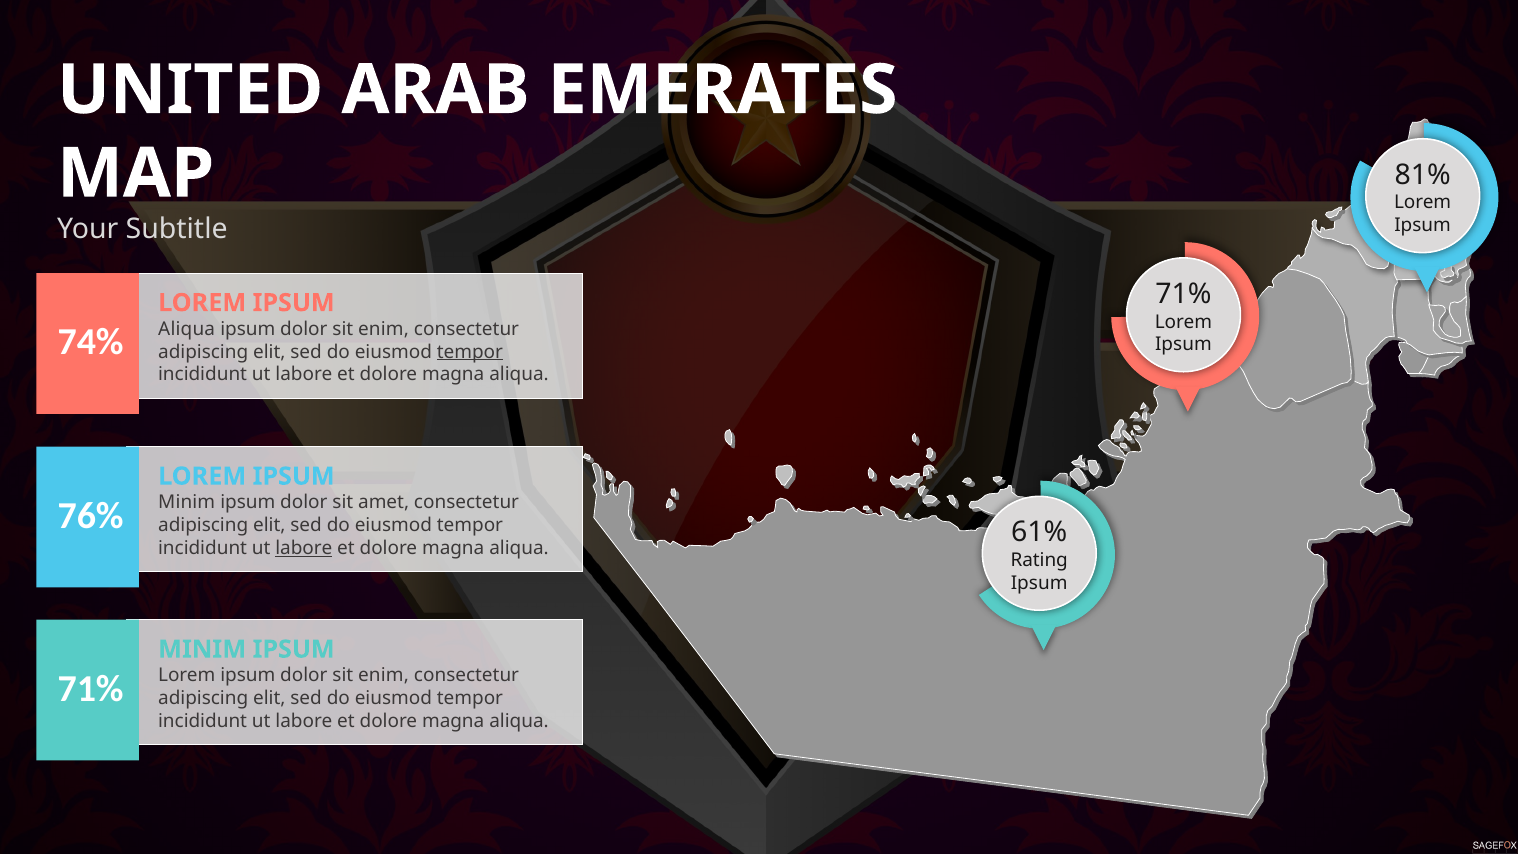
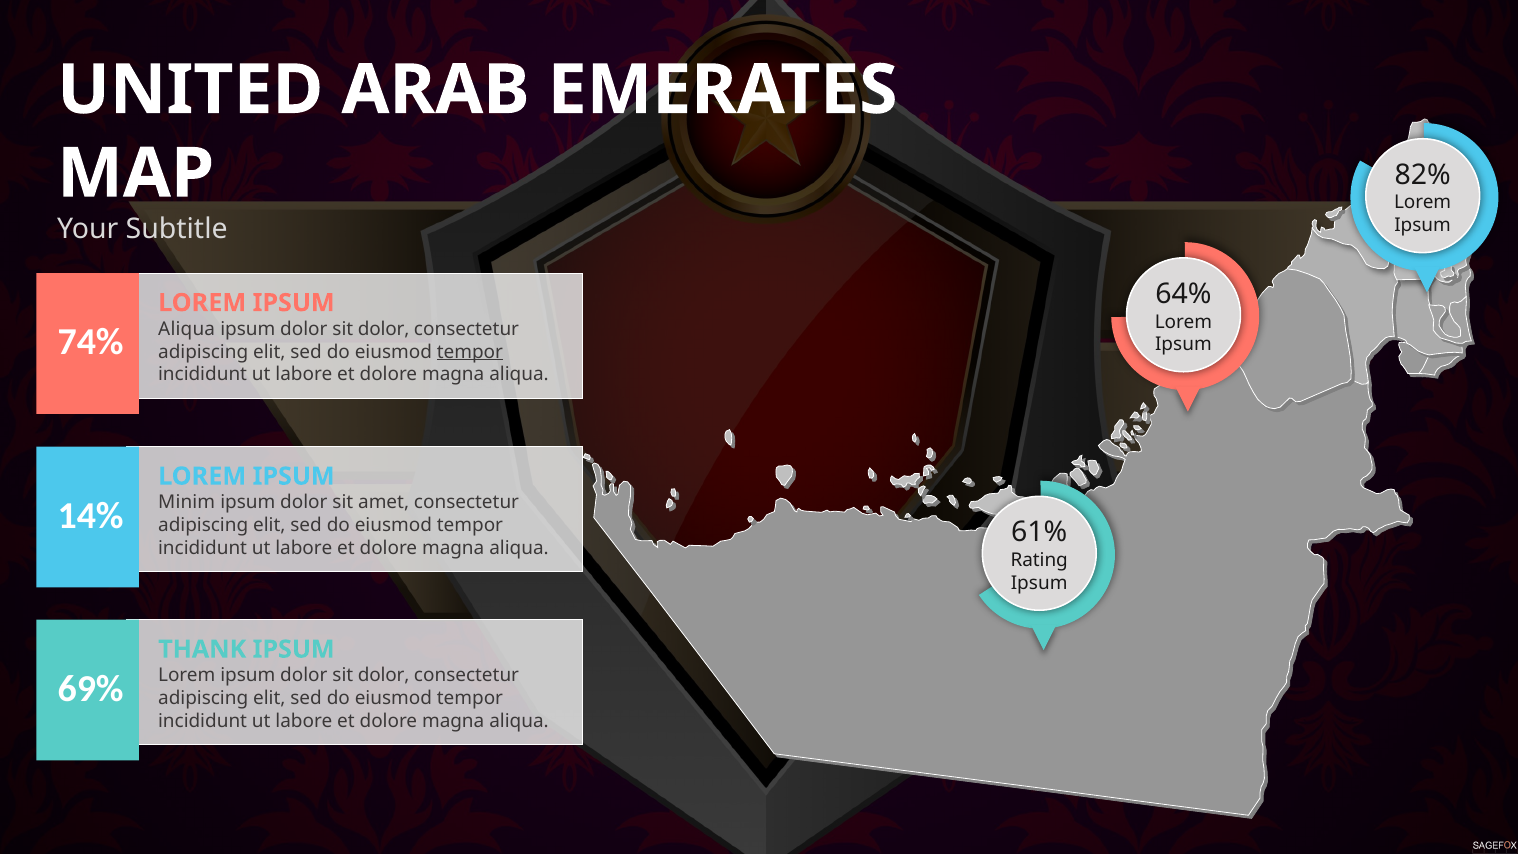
81%: 81% -> 82%
71% at (1183, 294): 71% -> 64%
enim at (383, 329): enim -> dolor
76%: 76% -> 14%
labore at (304, 548) underline: present -> none
MINIM at (202, 649): MINIM -> THANK
enim at (383, 675): enim -> dolor
71% at (91, 689): 71% -> 69%
